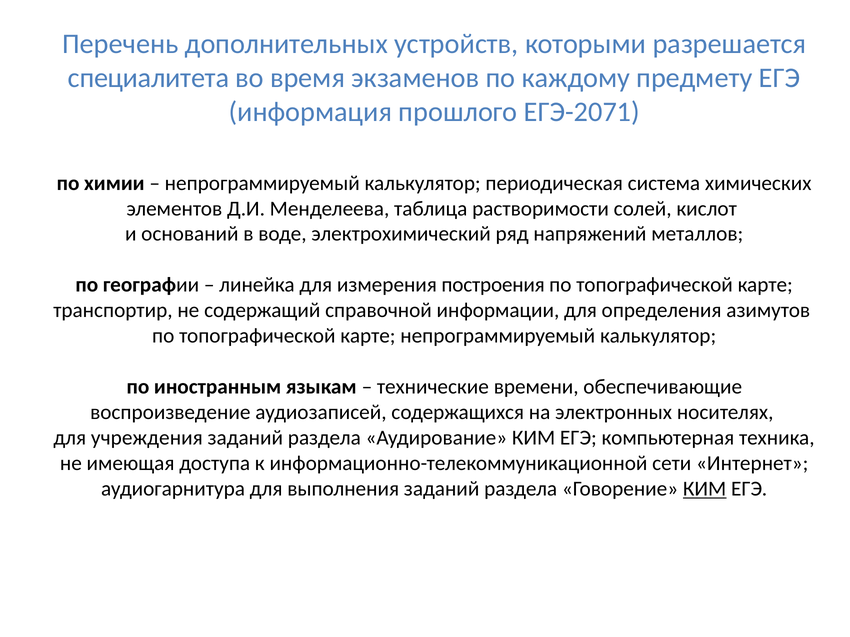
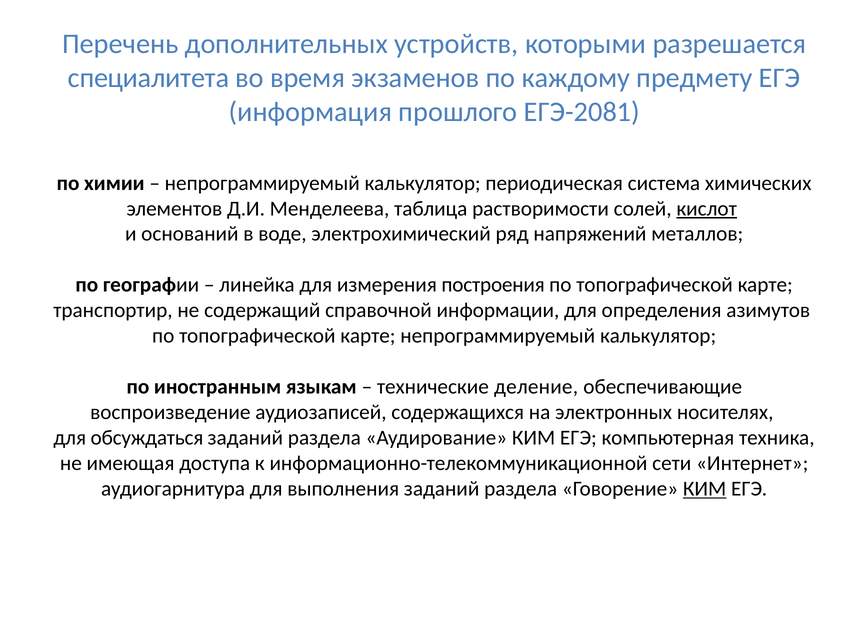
ЕГЭ-2071: ЕГЭ-2071 -> ЕГЭ-2081
кислот underline: none -> present
времени: времени -> деление
учреждения: учреждения -> обсуждаться
